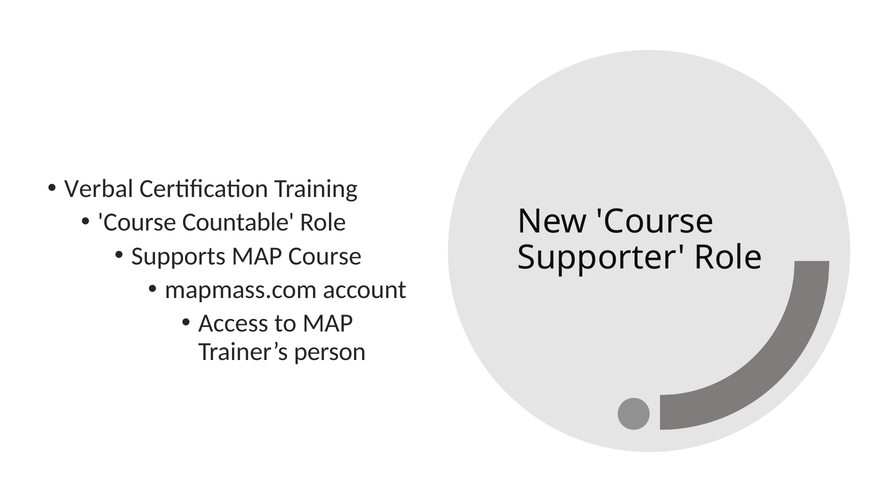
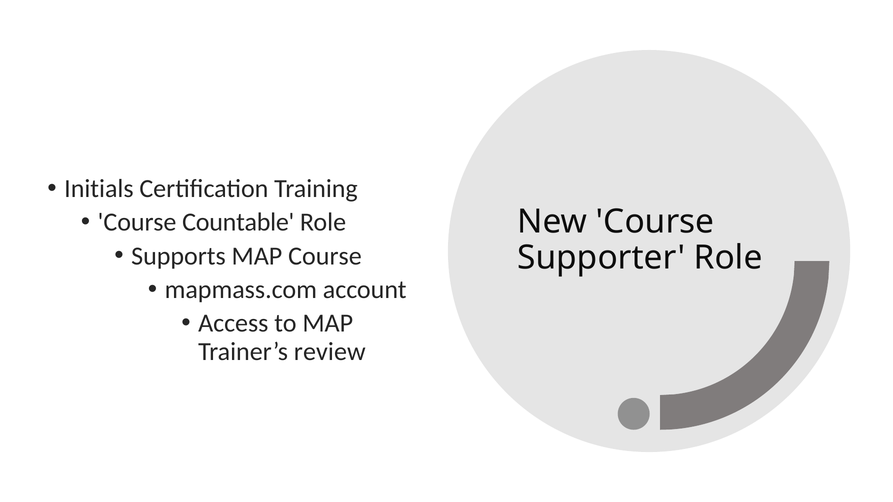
Verbal: Verbal -> Initials
person: person -> review
